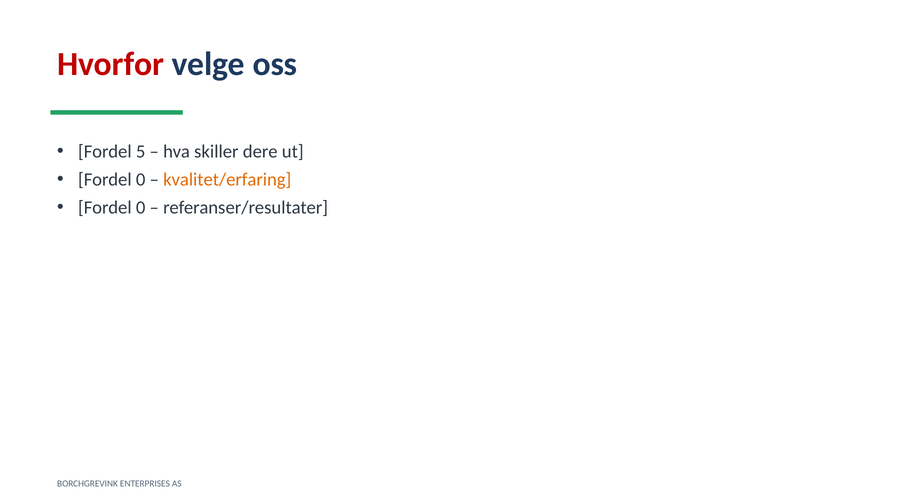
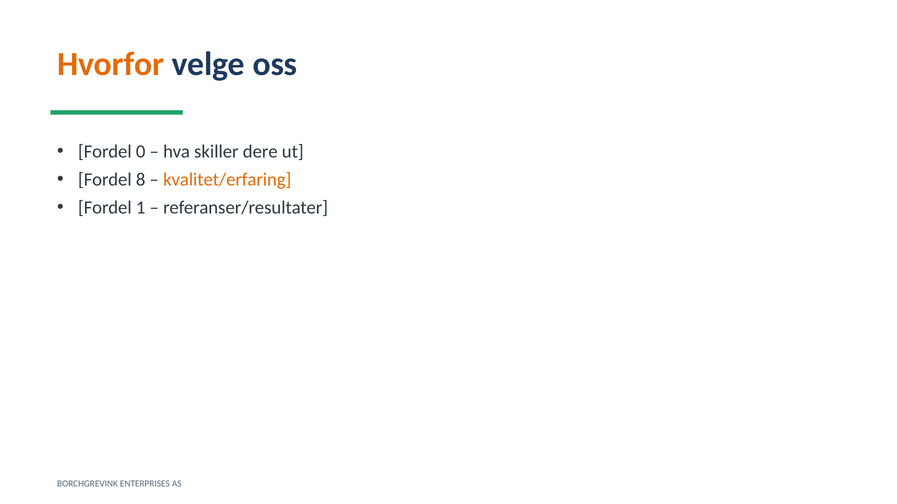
Hvorfor colour: red -> orange
5: 5 -> 0
0 at (141, 180): 0 -> 8
0 at (141, 208): 0 -> 1
